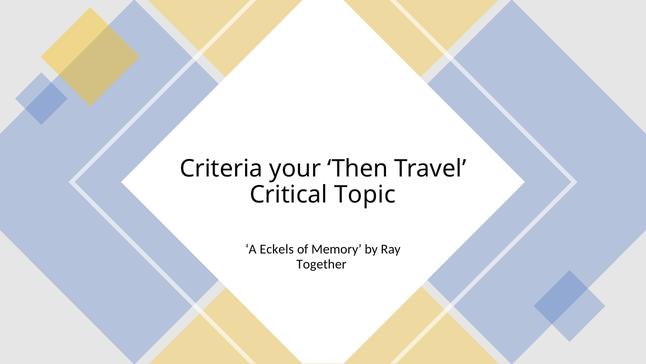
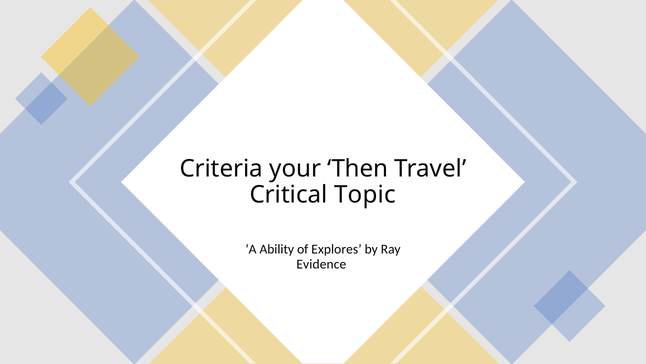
Eckels: Eckels -> Ability
Memory: Memory -> Explores
Together: Together -> Evidence
